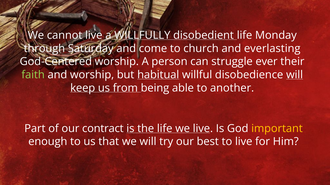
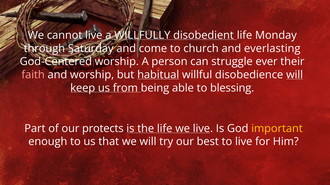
faith colour: light green -> pink
another: another -> blessing
contract: contract -> protects
